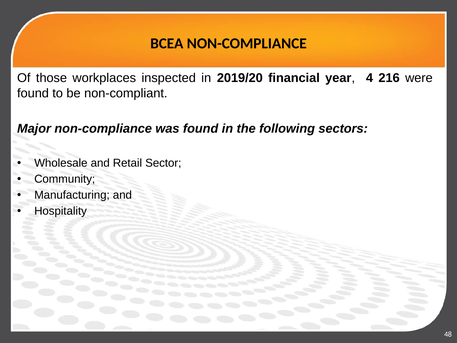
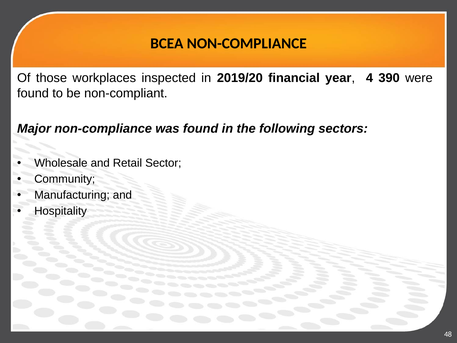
216: 216 -> 390
